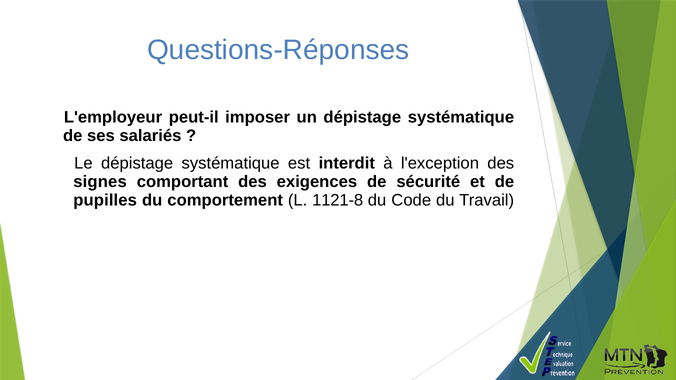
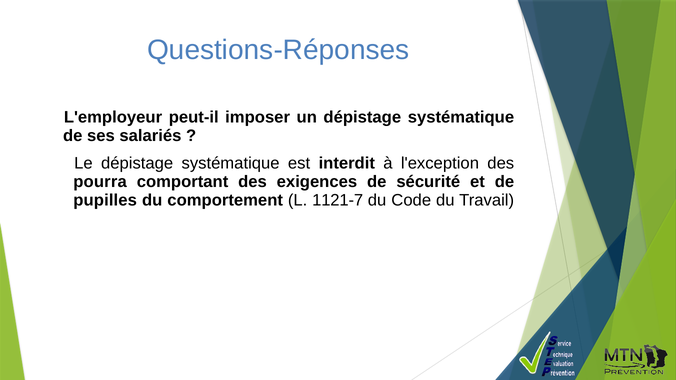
signes: signes -> pourra
1121-8: 1121-8 -> 1121-7
